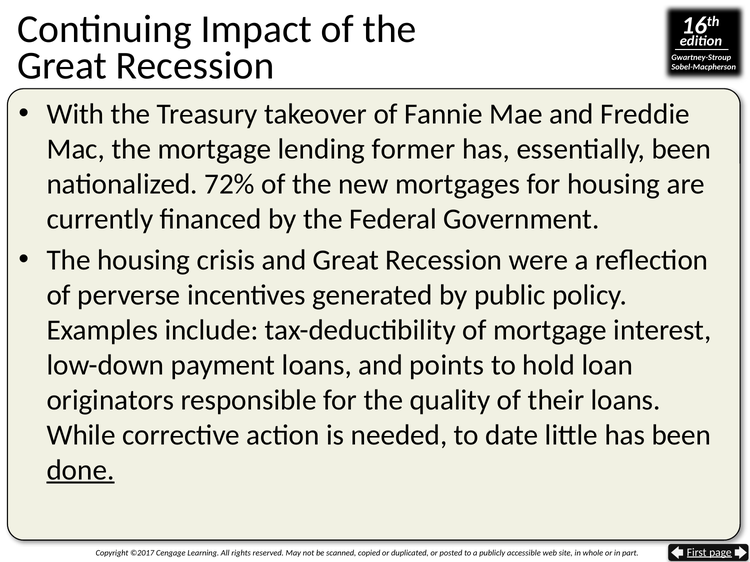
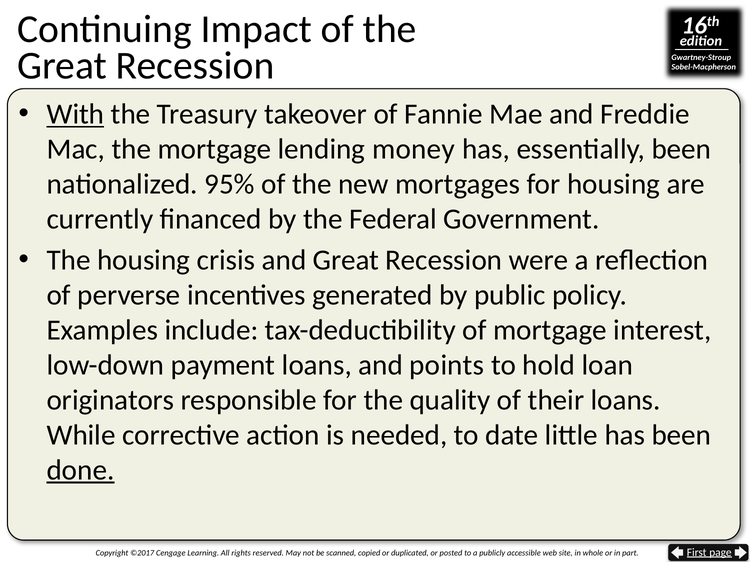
With underline: none -> present
former: former -> money
72%: 72% -> 95%
